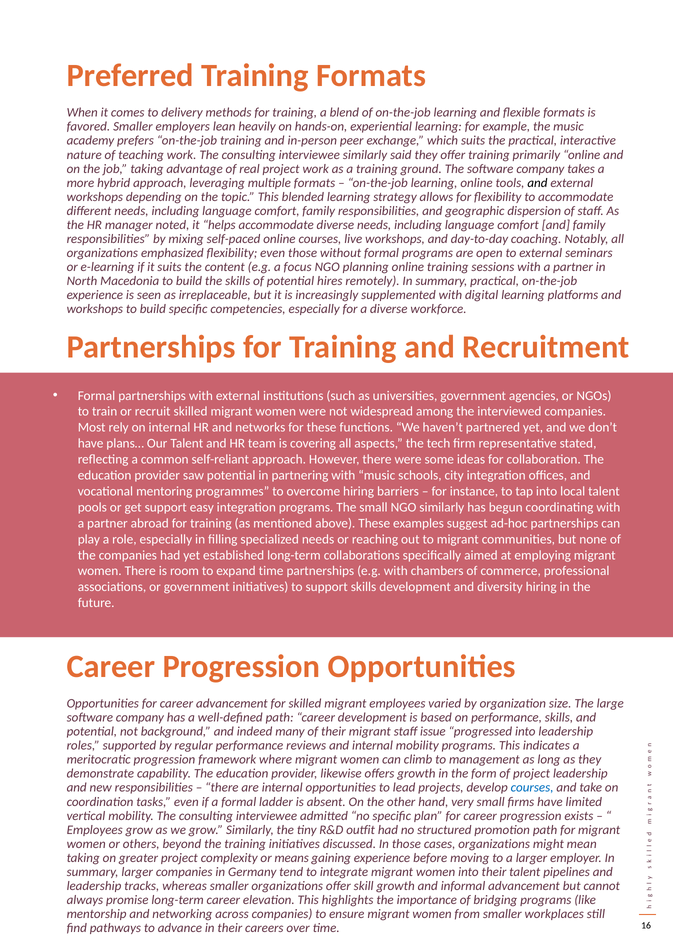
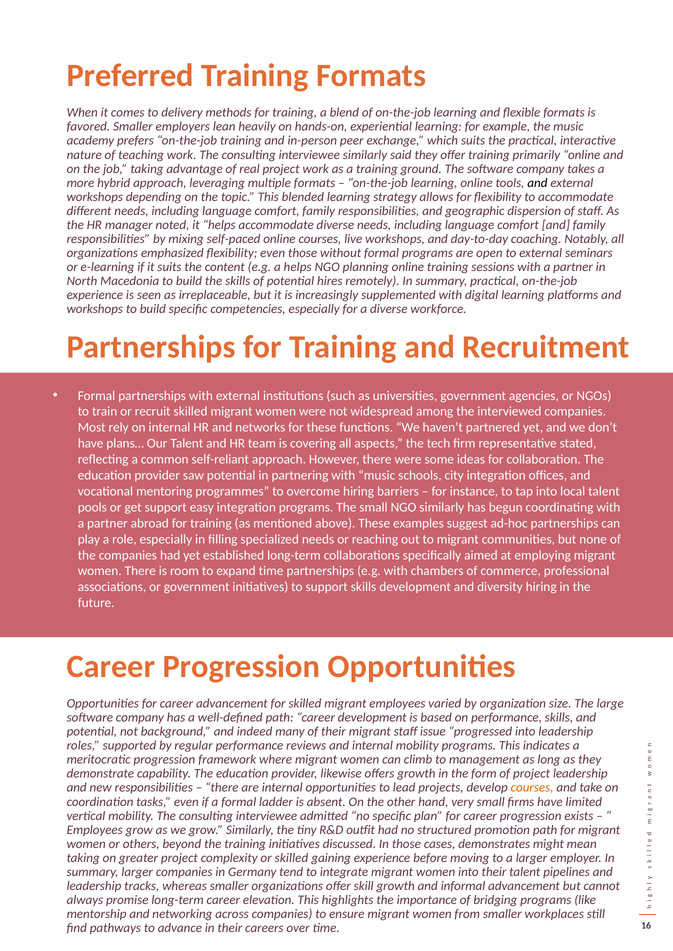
a focus: focus -> helps
courses at (532, 788) colour: blue -> orange
cases organizations: organizations -> demonstrates
or means: means -> skilled
